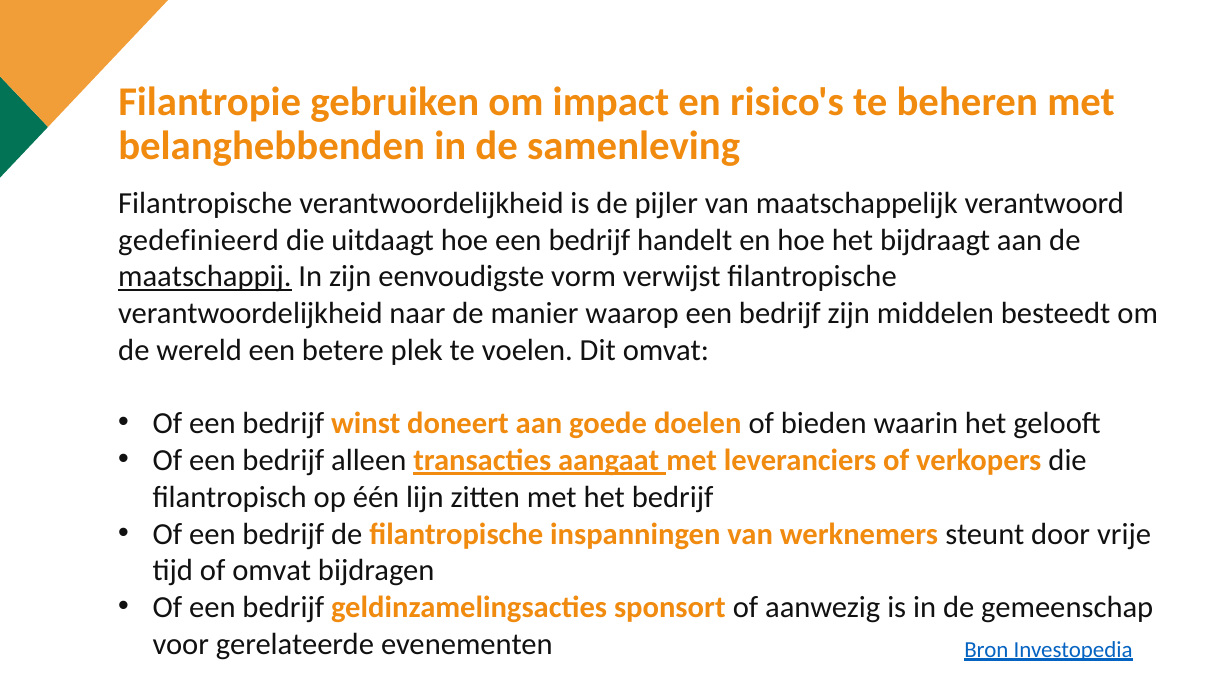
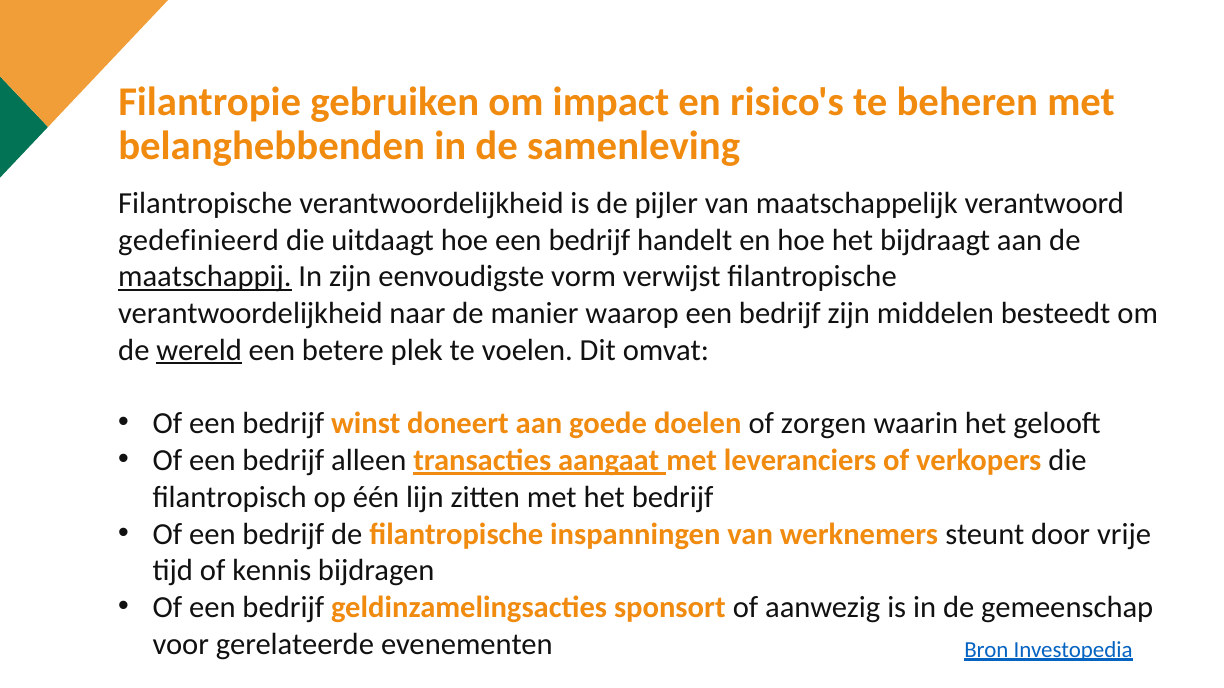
wereld underline: none -> present
bieden: bieden -> zorgen
of omvat: omvat -> kennis
